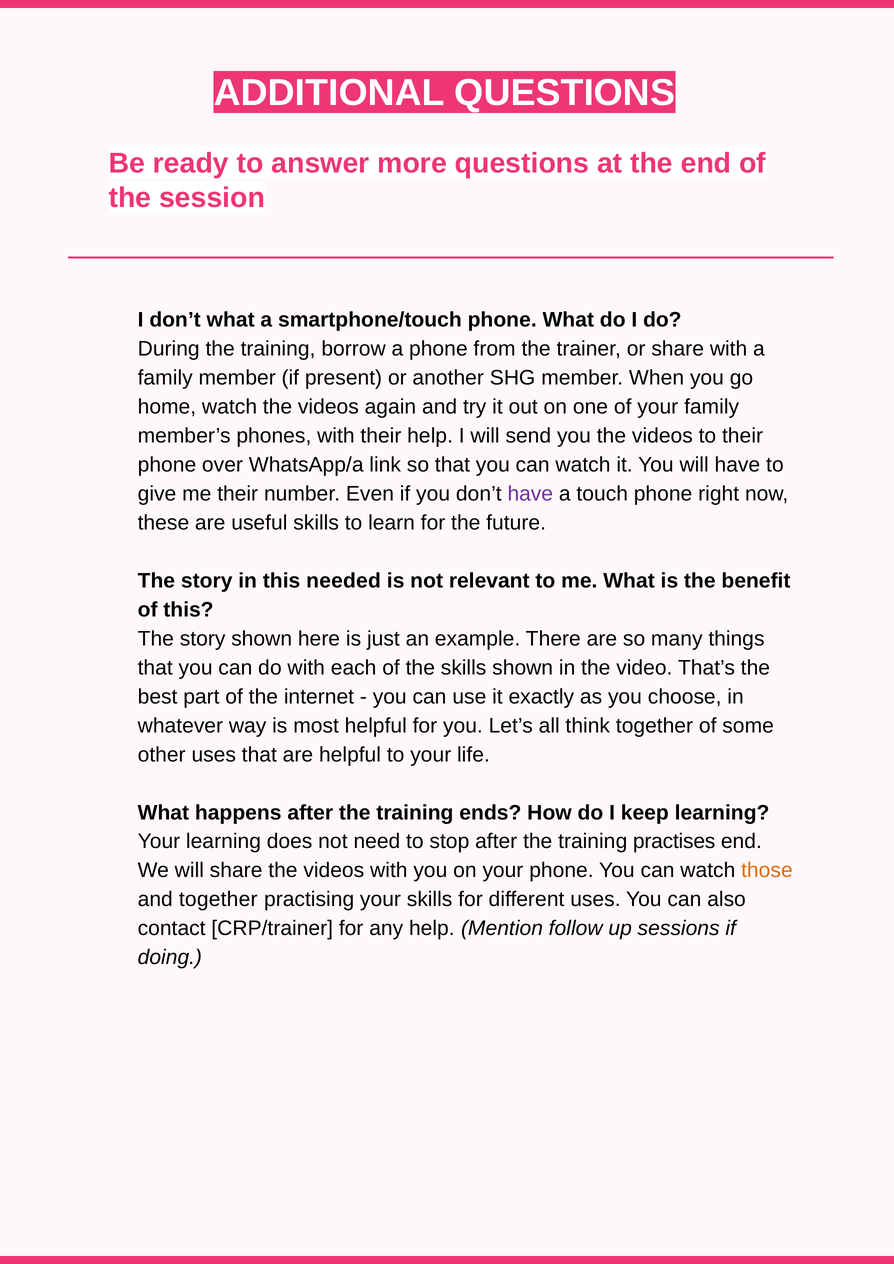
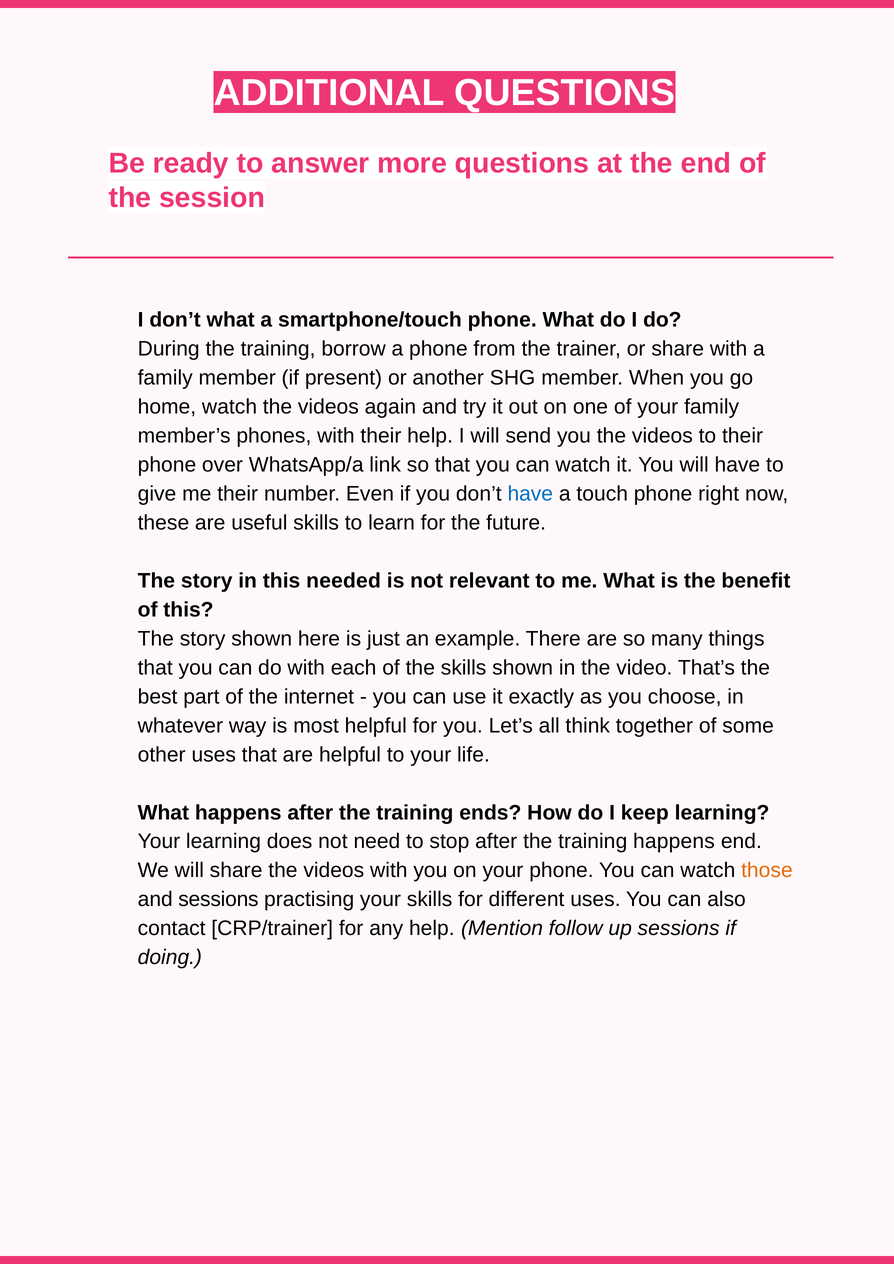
have at (530, 494) colour: purple -> blue
training practises: practises -> happens
and together: together -> sessions
